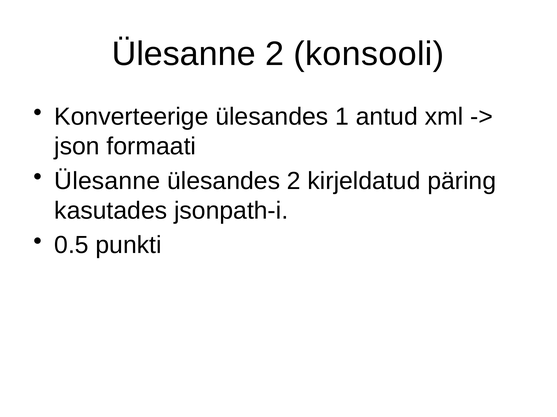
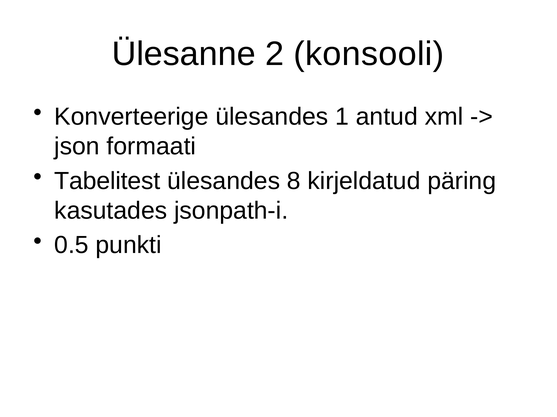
Ülesanne at (107, 181): Ülesanne -> Tabelitest
ülesandes 2: 2 -> 8
